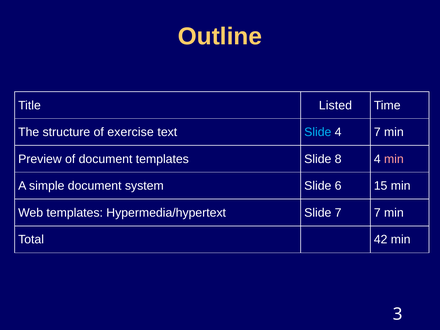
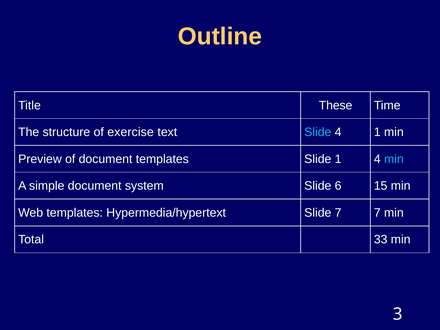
Listed: Listed -> These
4 7: 7 -> 1
Slide 8: 8 -> 1
min at (394, 159) colour: pink -> light blue
42: 42 -> 33
